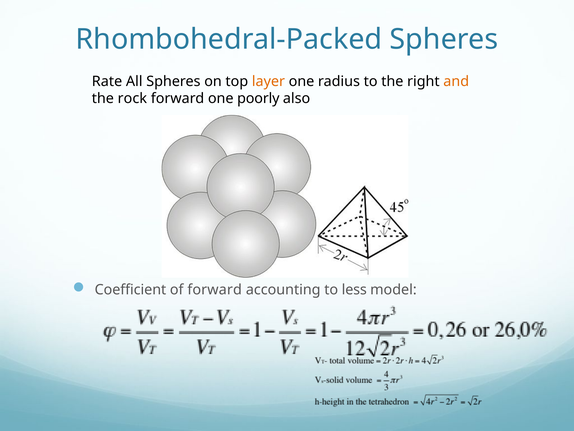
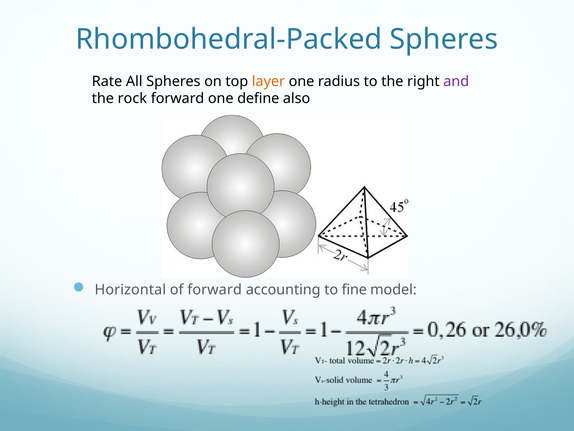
and colour: orange -> purple
poorly: poorly -> define
Coefficient: Coefficient -> Horizontal
less: less -> fine
